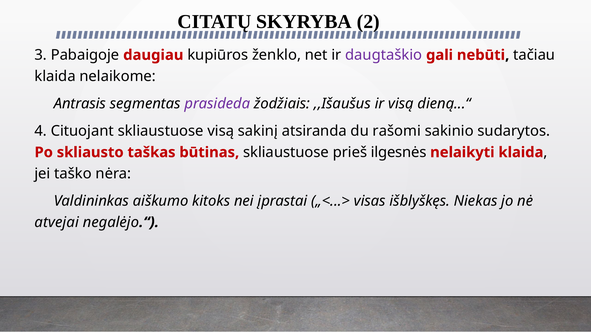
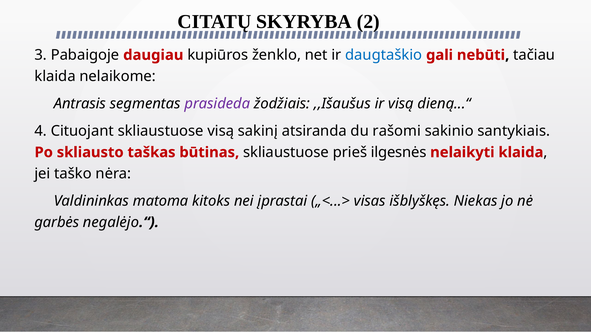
daugtaškio colour: purple -> blue
sudarytos: sudarytos -> santykiais
aiškumo: aiškumo -> matoma
atvejai: atvejai -> garbės
